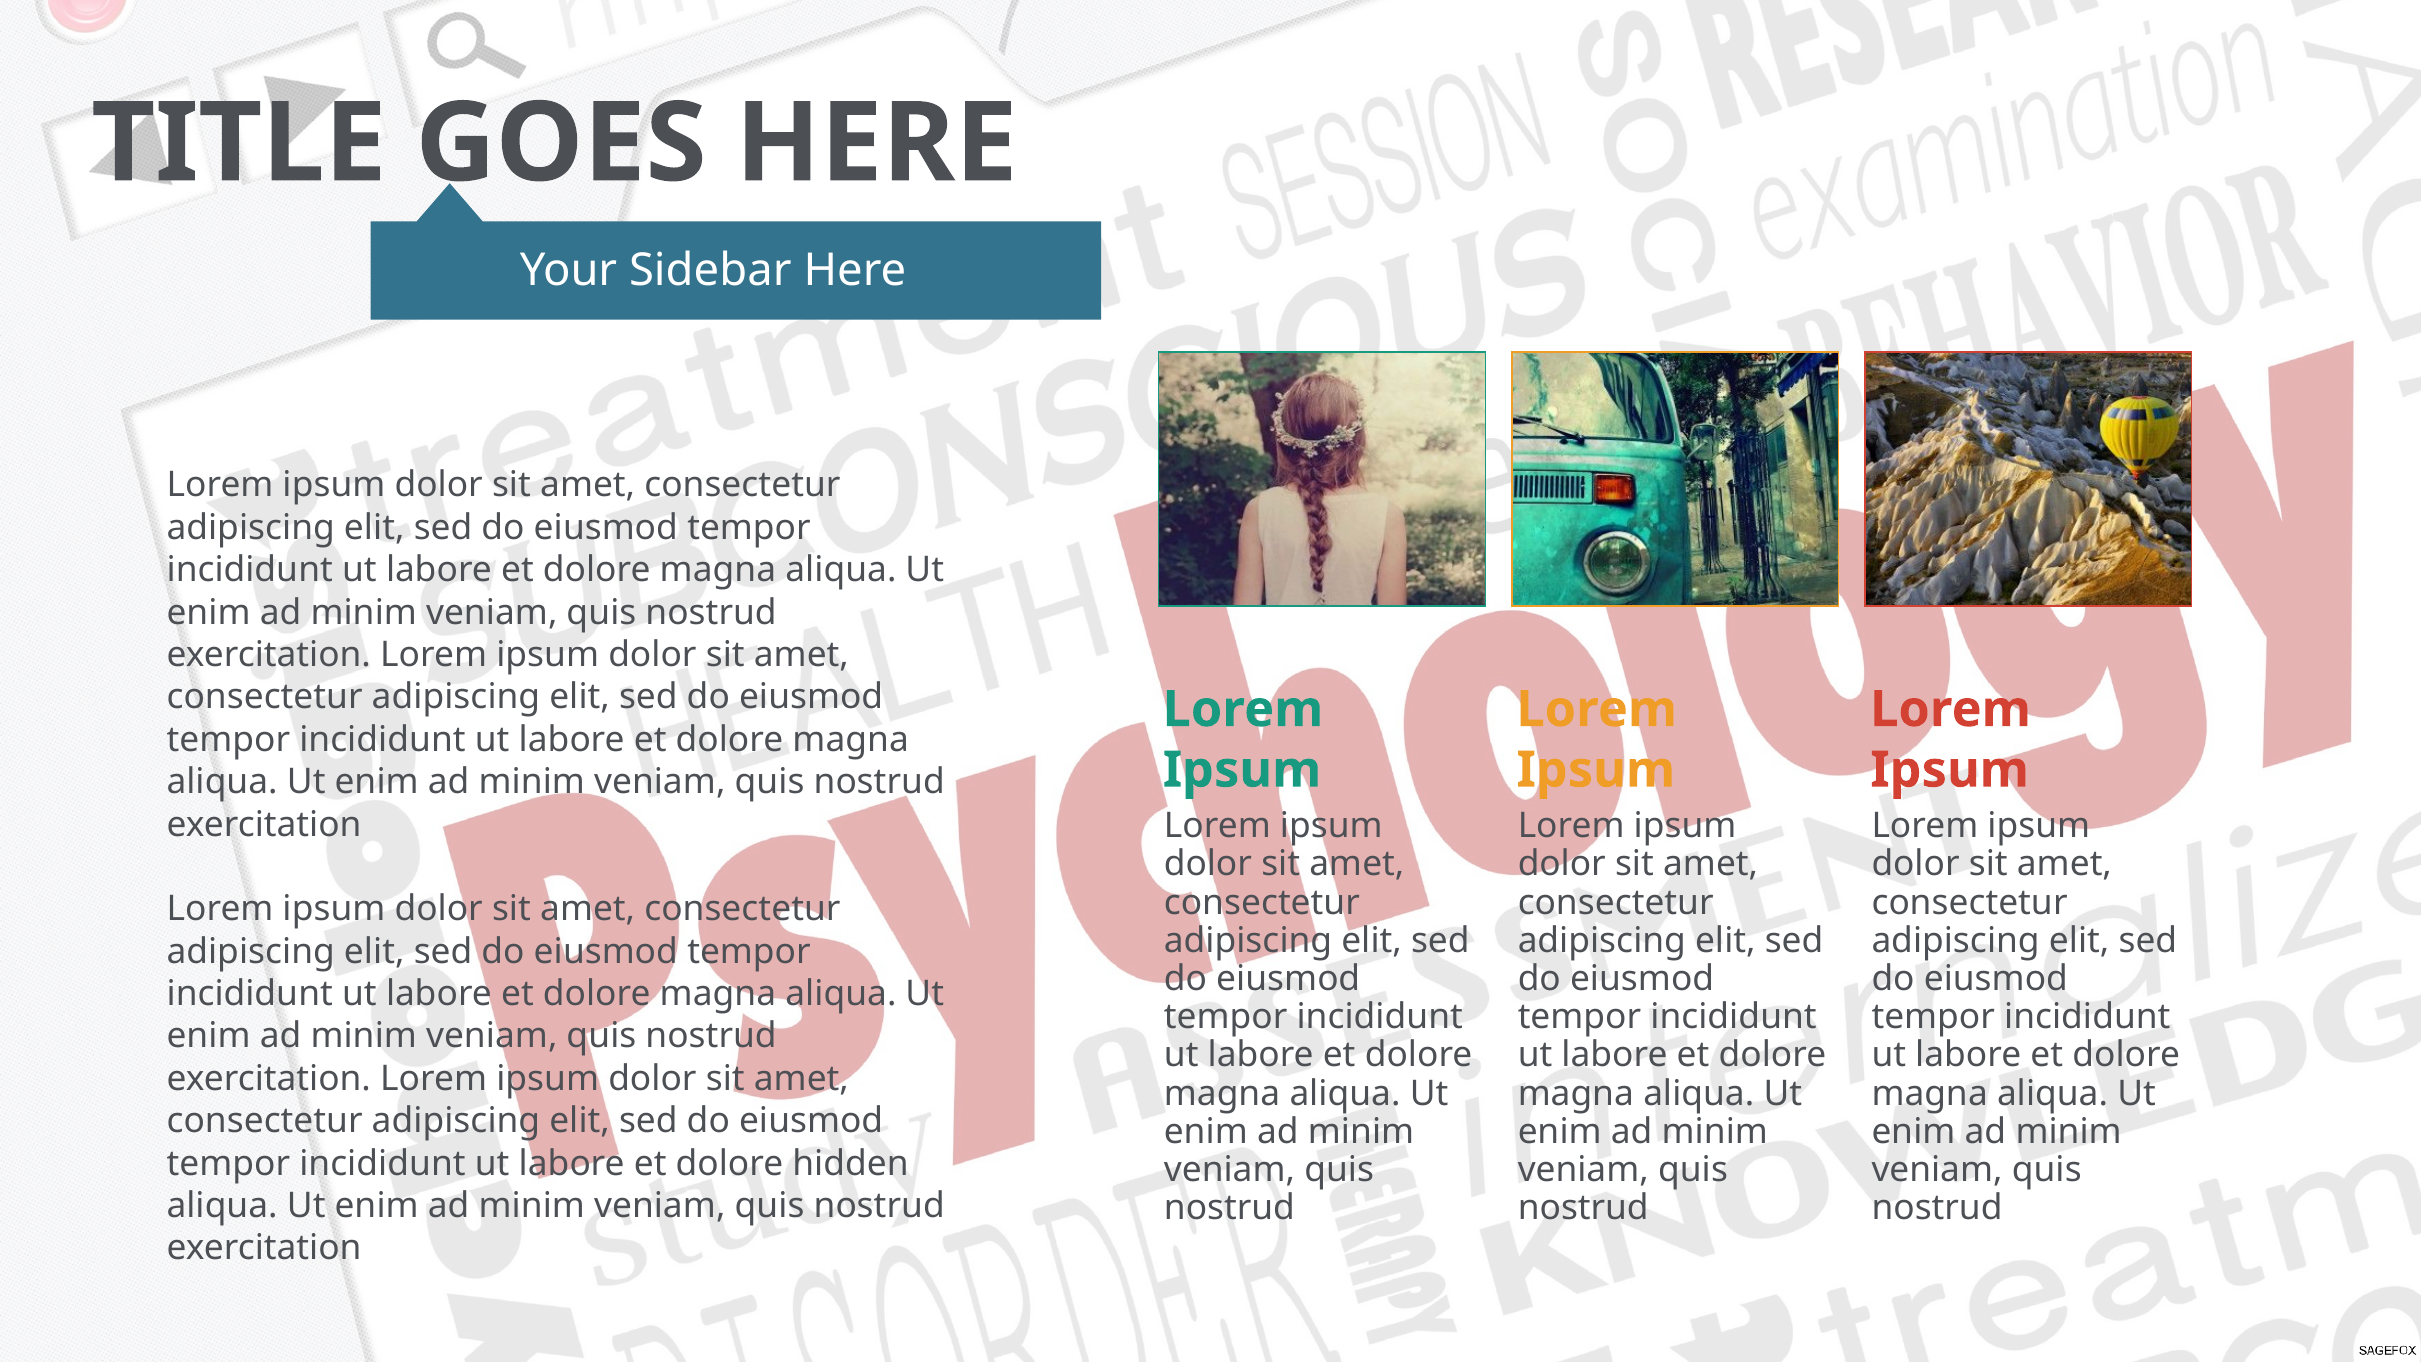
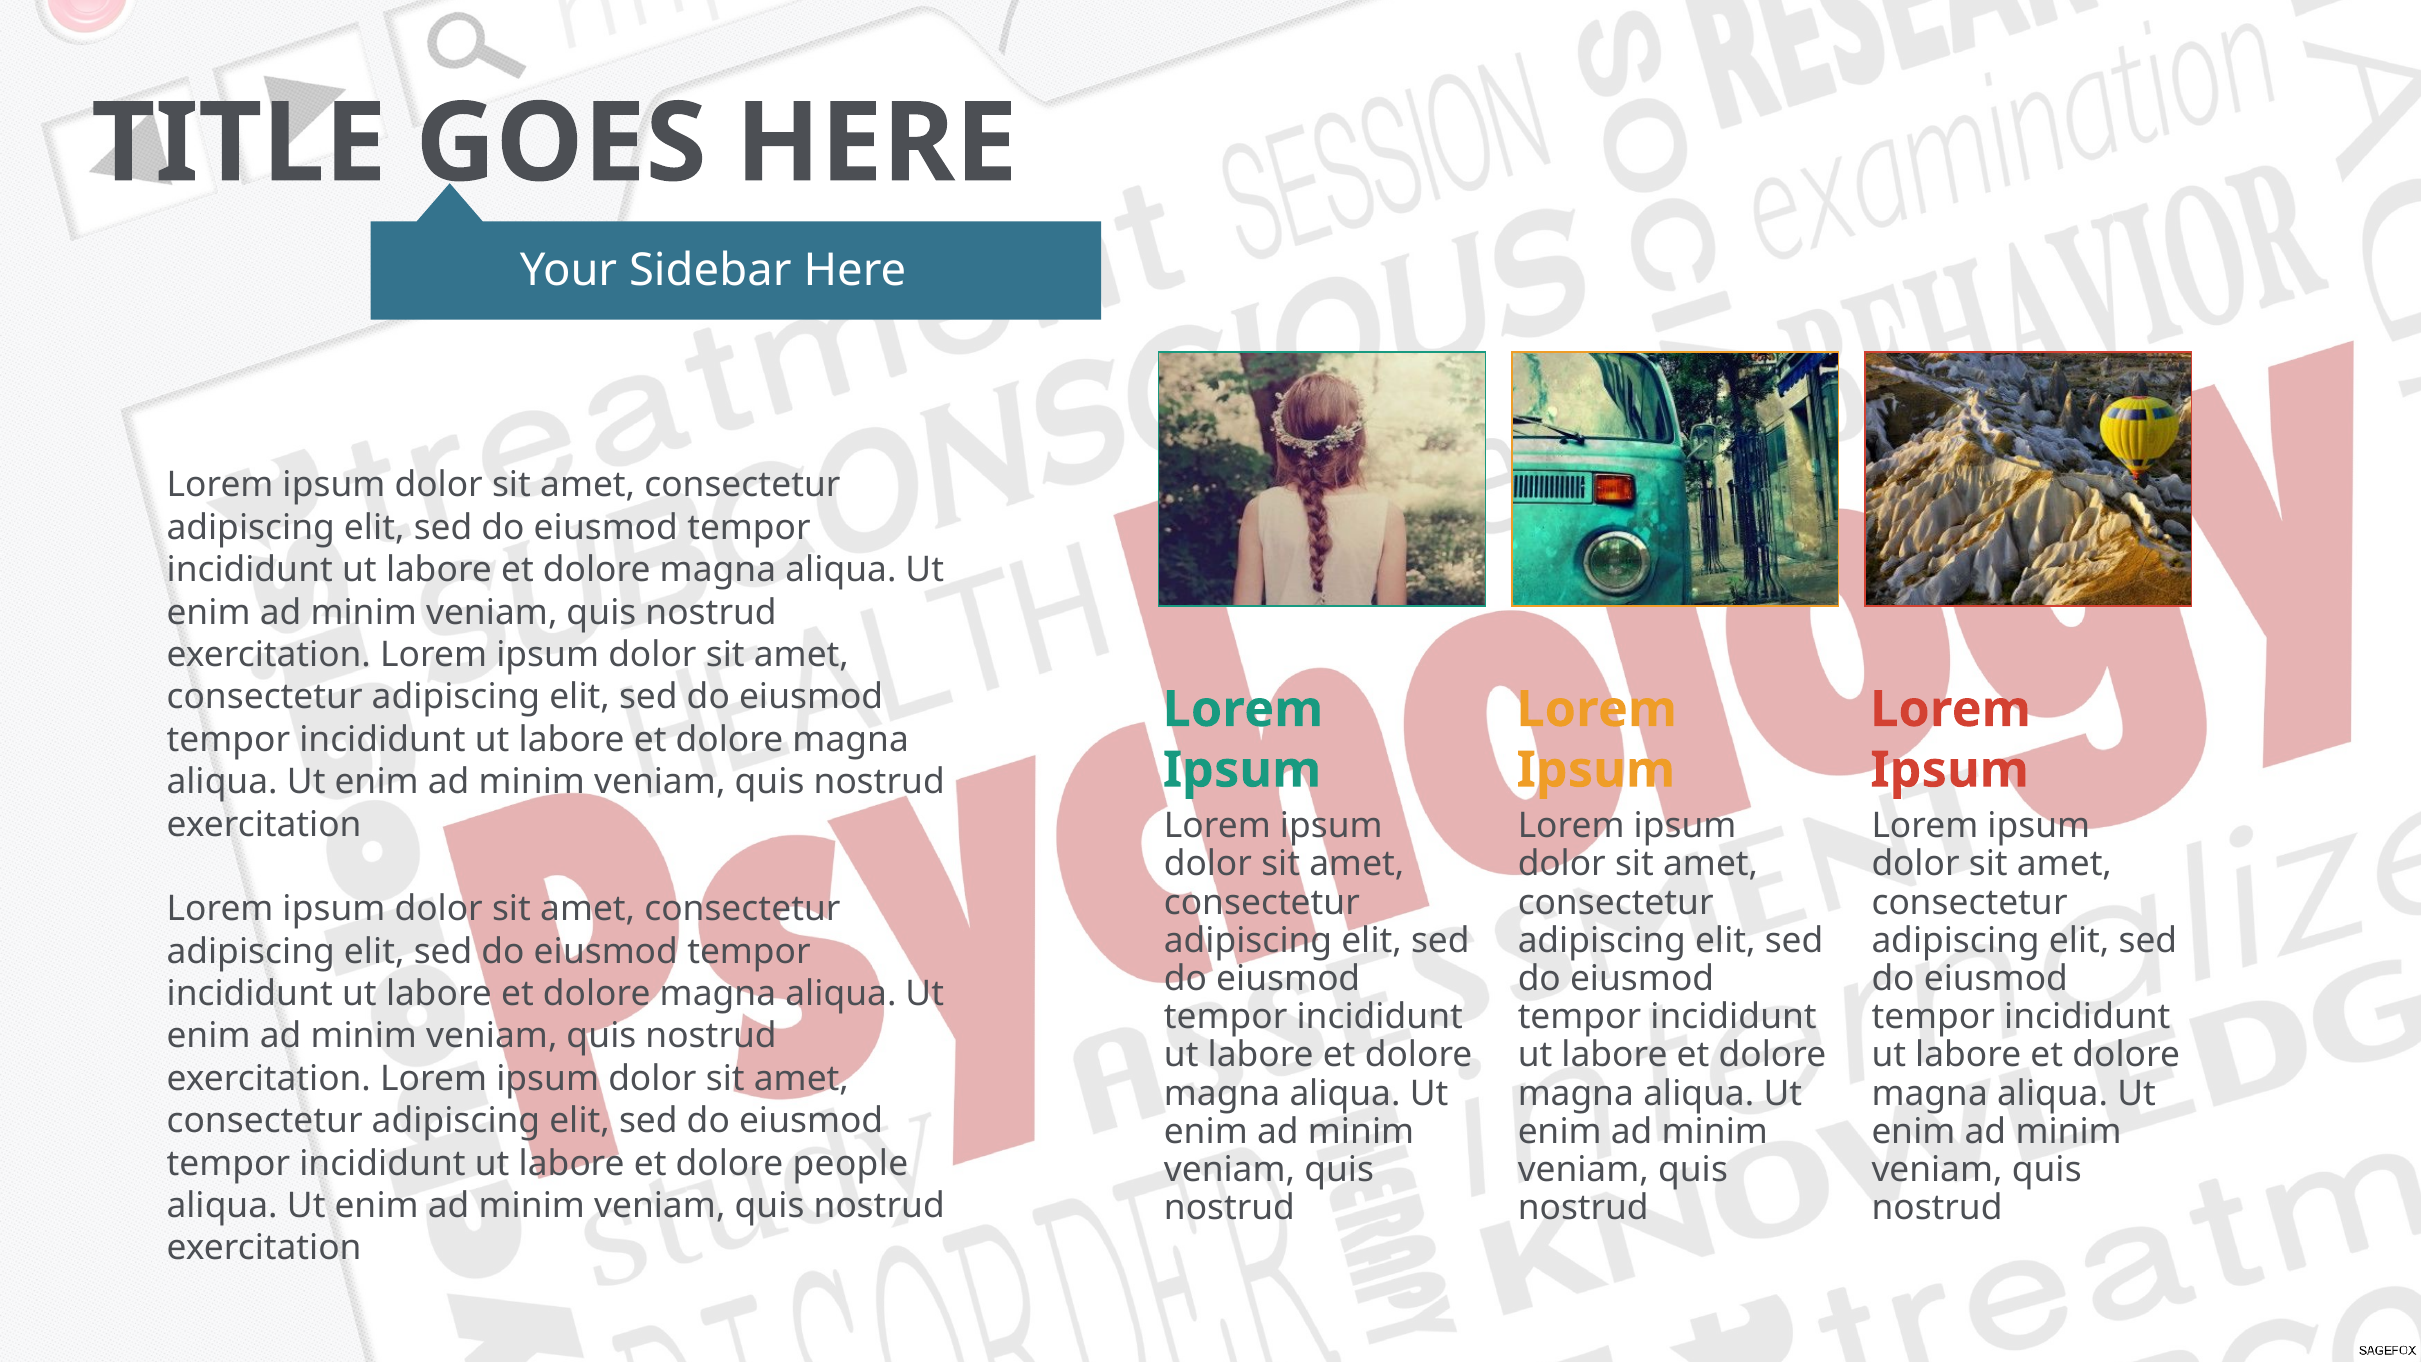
hidden: hidden -> people
